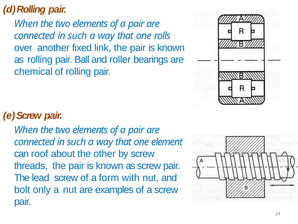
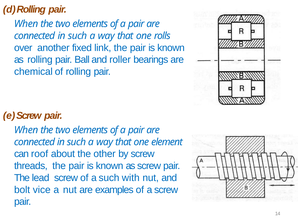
a form: form -> such
only: only -> vice
